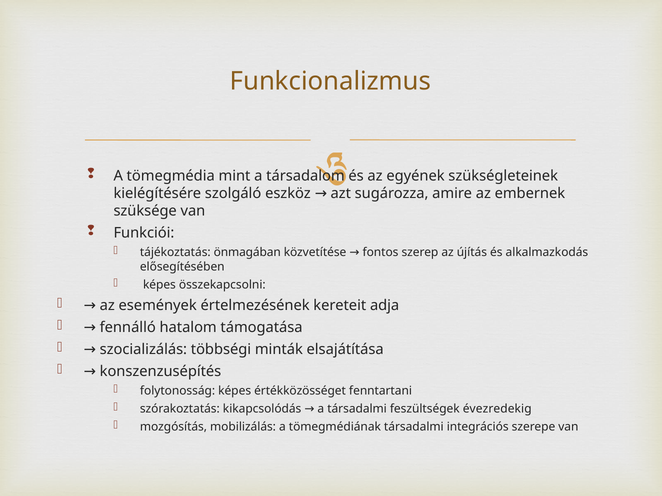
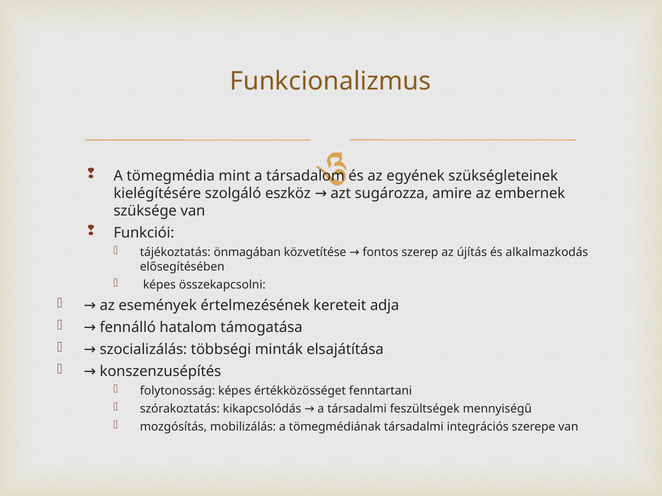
évezredekig: évezredekig -> mennyiségű
